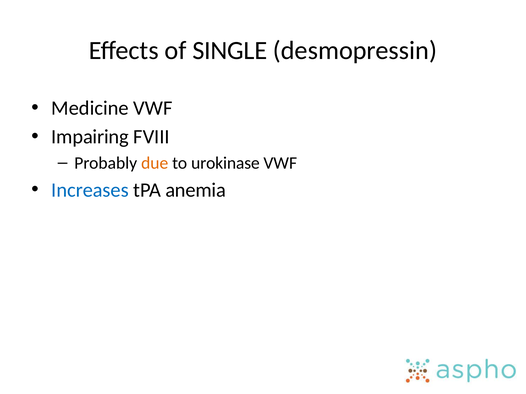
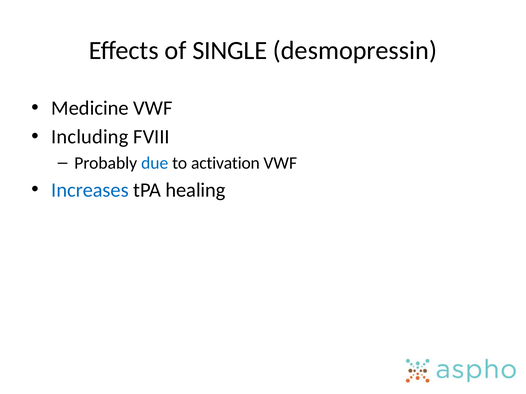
Impairing: Impairing -> Including
due colour: orange -> blue
urokinase: urokinase -> activation
anemia: anemia -> healing
